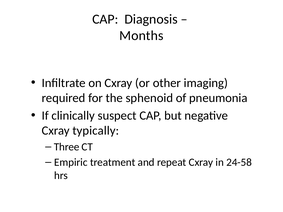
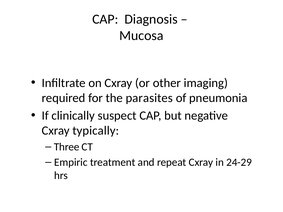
Months: Months -> Mucosa
sphenoid: sphenoid -> parasites
24-58: 24-58 -> 24-29
